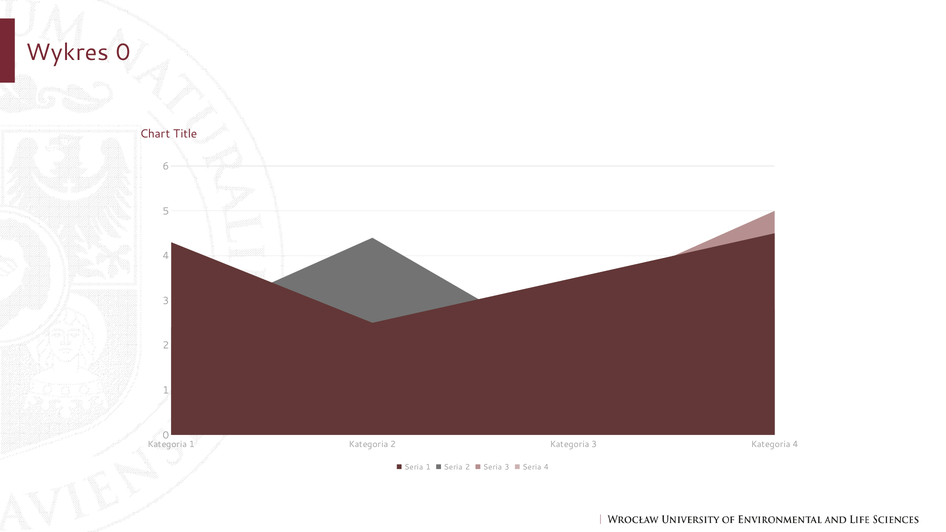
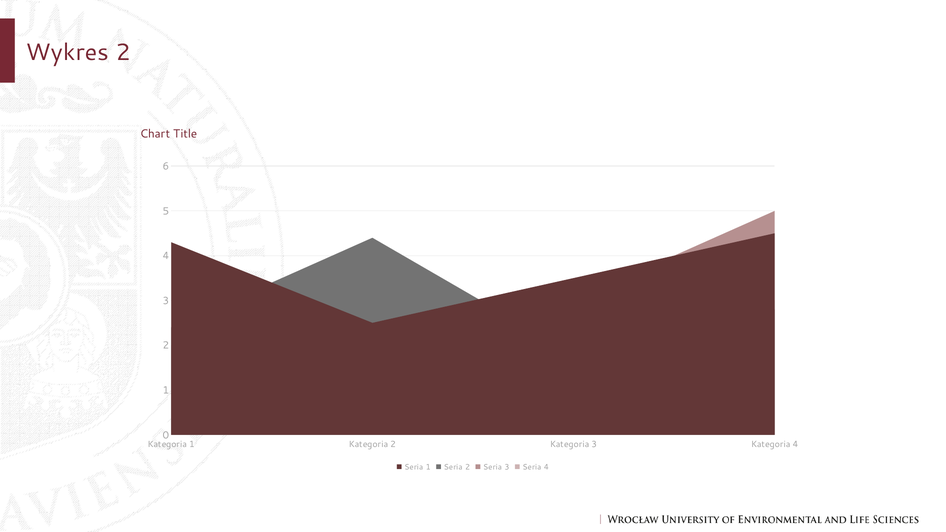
Wykres 0: 0 -> 2
